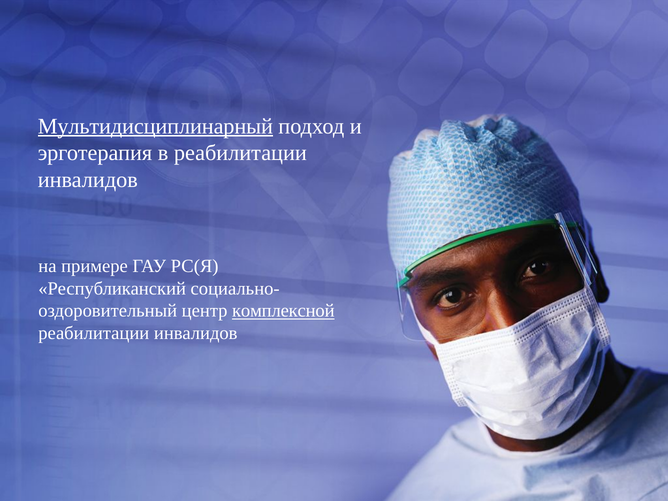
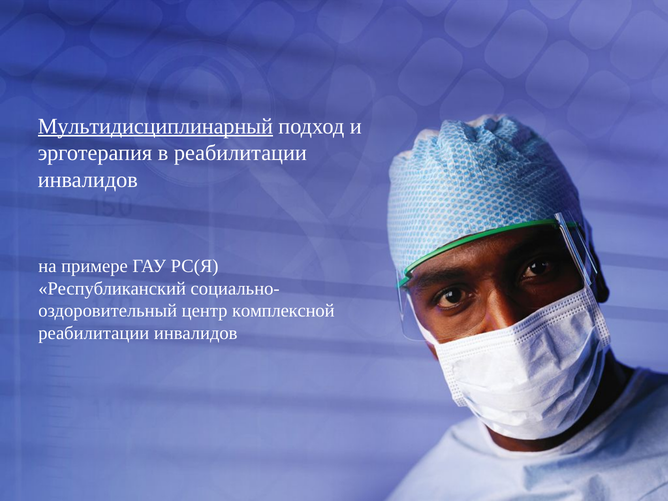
комплексной underline: present -> none
